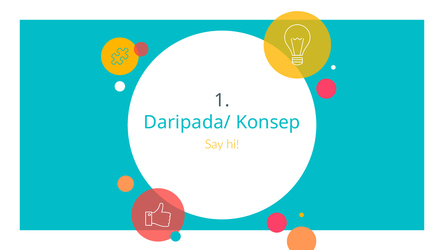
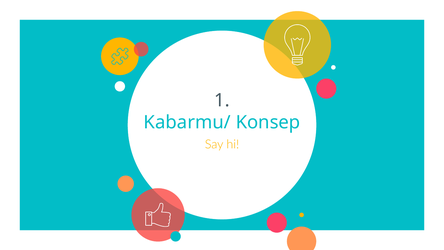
Daripada/: Daripada/ -> Kabarmu/
